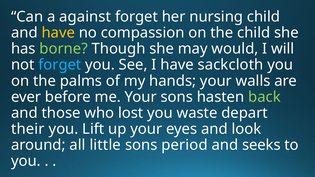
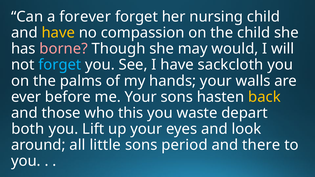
against: against -> forever
borne colour: light green -> pink
back colour: light green -> yellow
lost: lost -> this
their: their -> both
seeks: seeks -> there
